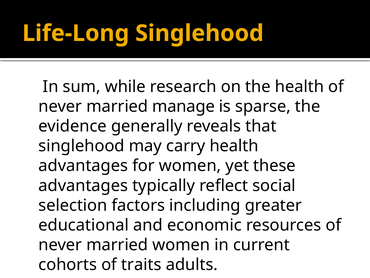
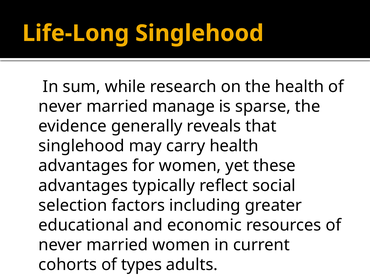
traits: traits -> types
